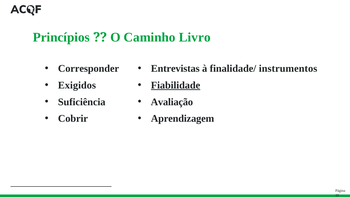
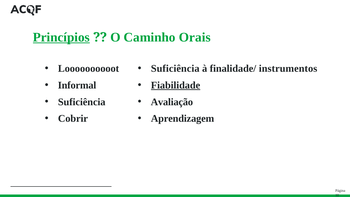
Princípios underline: none -> present
Livro: Livro -> Orais
Corresponder: Corresponder -> Loooooooooot
Entrevistas at (175, 69): Entrevistas -> Suficiência
Exigidos: Exigidos -> Informal
